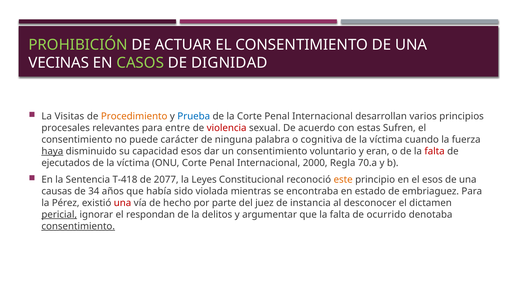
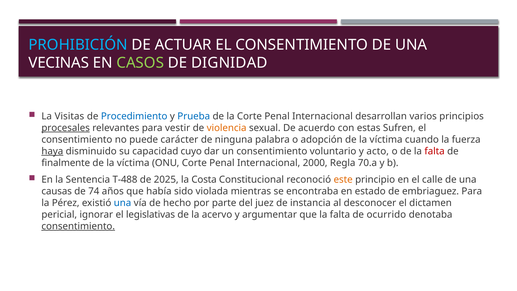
PROHIBICIÓN colour: light green -> light blue
Procedimiento colour: orange -> blue
procesales underline: none -> present
entre: entre -> vestir
violencia colour: red -> orange
cognitiva: cognitiva -> adopción
capacidad esos: esos -> cuyo
eran: eran -> acto
ejecutados: ejecutados -> finalmente
T-418: T-418 -> T-488
2077: 2077 -> 2025
Leyes: Leyes -> Costa
el esos: esos -> calle
34: 34 -> 74
una at (123, 203) colour: red -> blue
pericial underline: present -> none
respondan: respondan -> legislativas
delitos: delitos -> acervo
